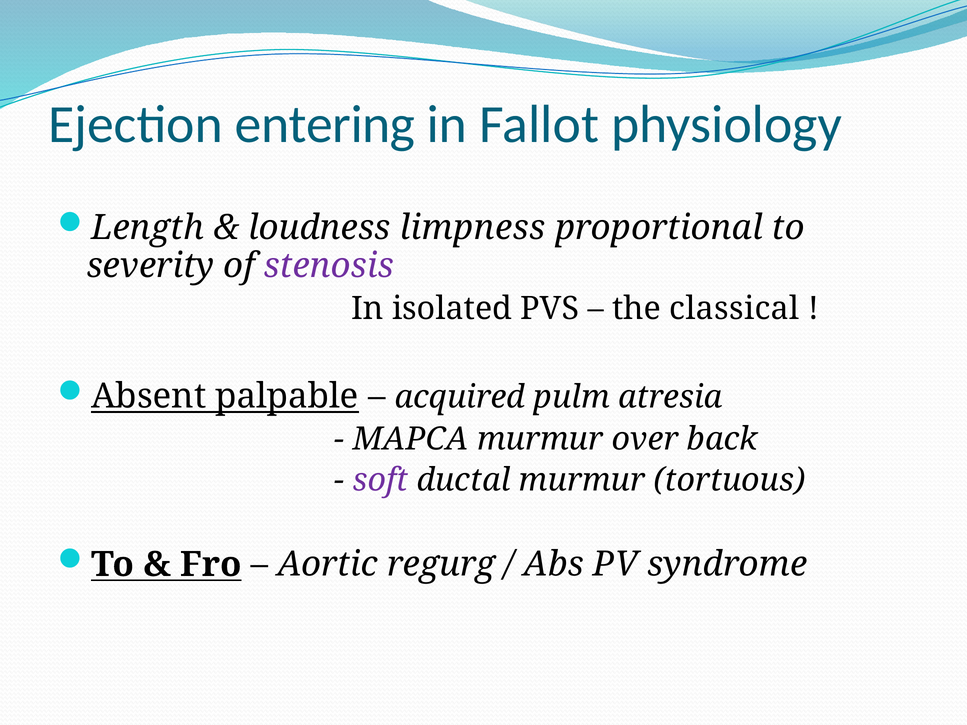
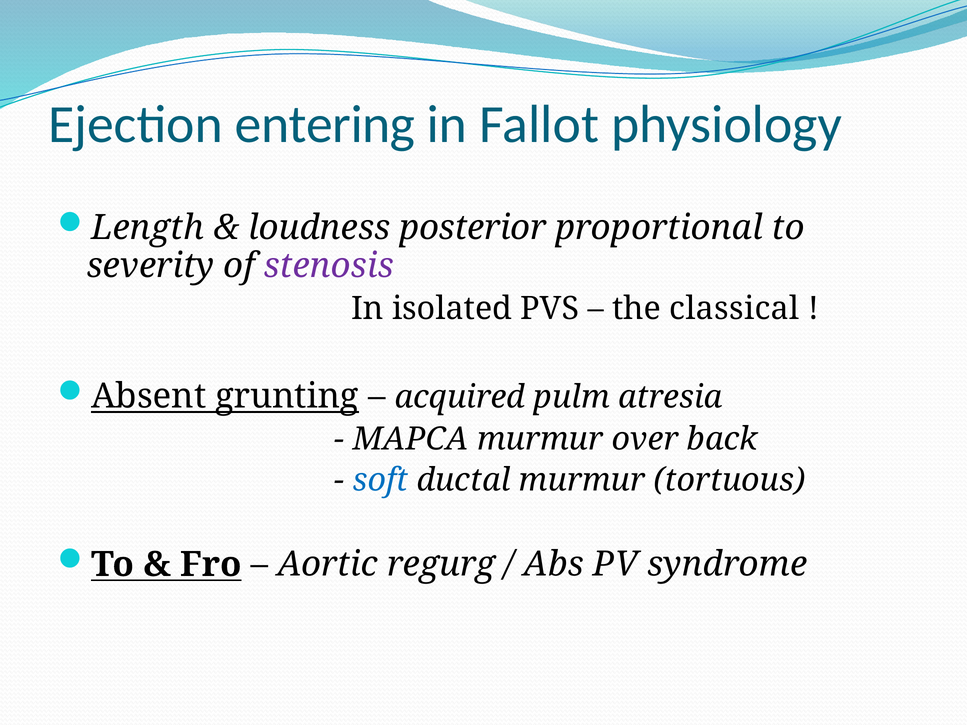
limpness: limpness -> posterior
palpable: palpable -> grunting
soft colour: purple -> blue
